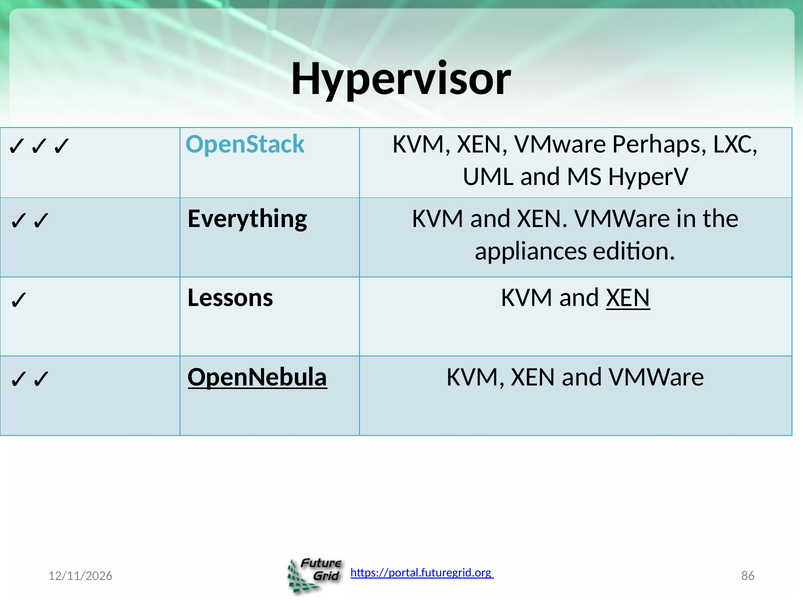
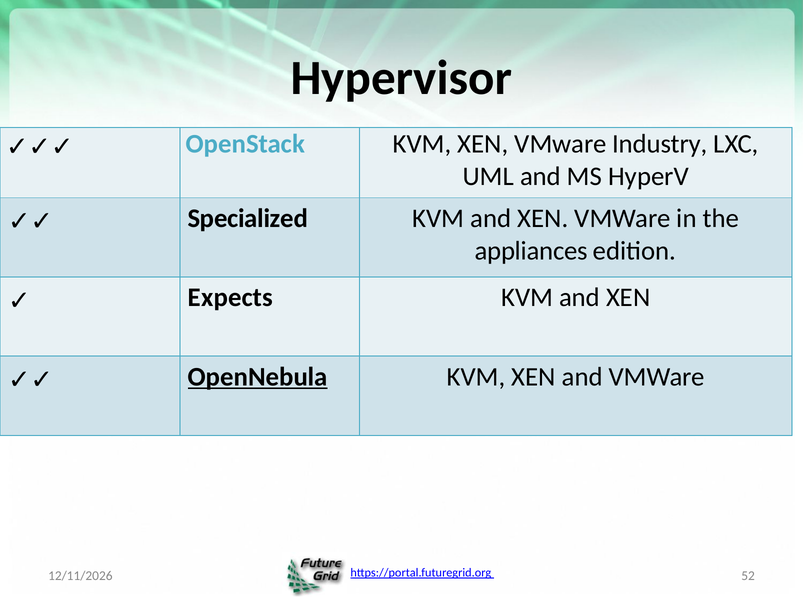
Perhaps: Perhaps -> Industry
Everything: Everything -> Specialized
Lessons: Lessons -> Expects
XEN at (628, 297) underline: present -> none
86: 86 -> 52
